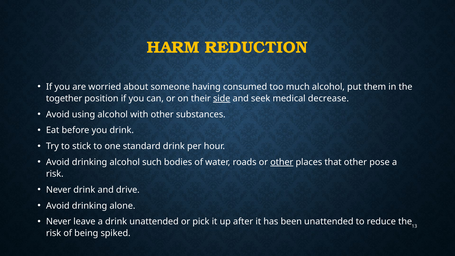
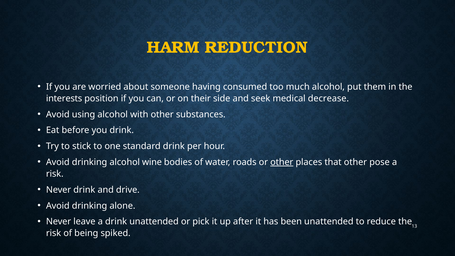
together: together -> interests
side underline: present -> none
such: such -> wine
